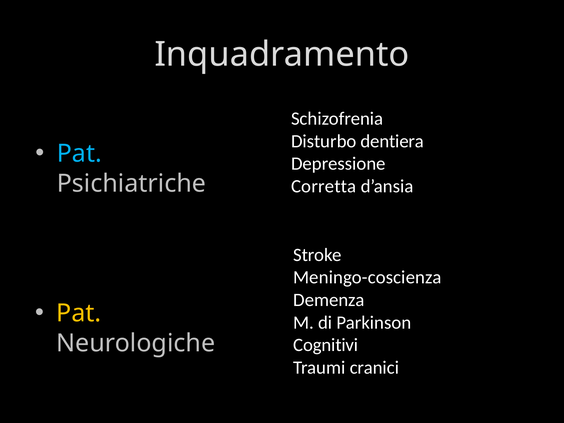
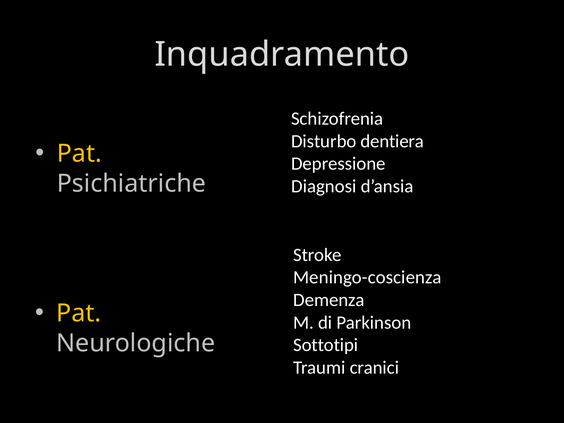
Pat at (79, 153) colour: light blue -> yellow
Corretta: Corretta -> Diagnosi
Cognitivi: Cognitivi -> Sottotipi
